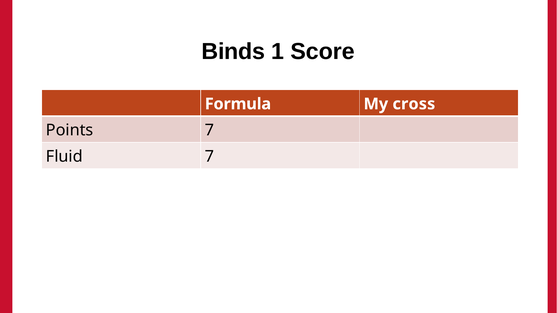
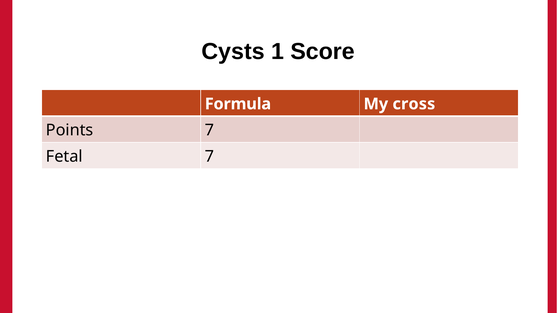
Binds: Binds -> Cysts
Fluid: Fluid -> Fetal
